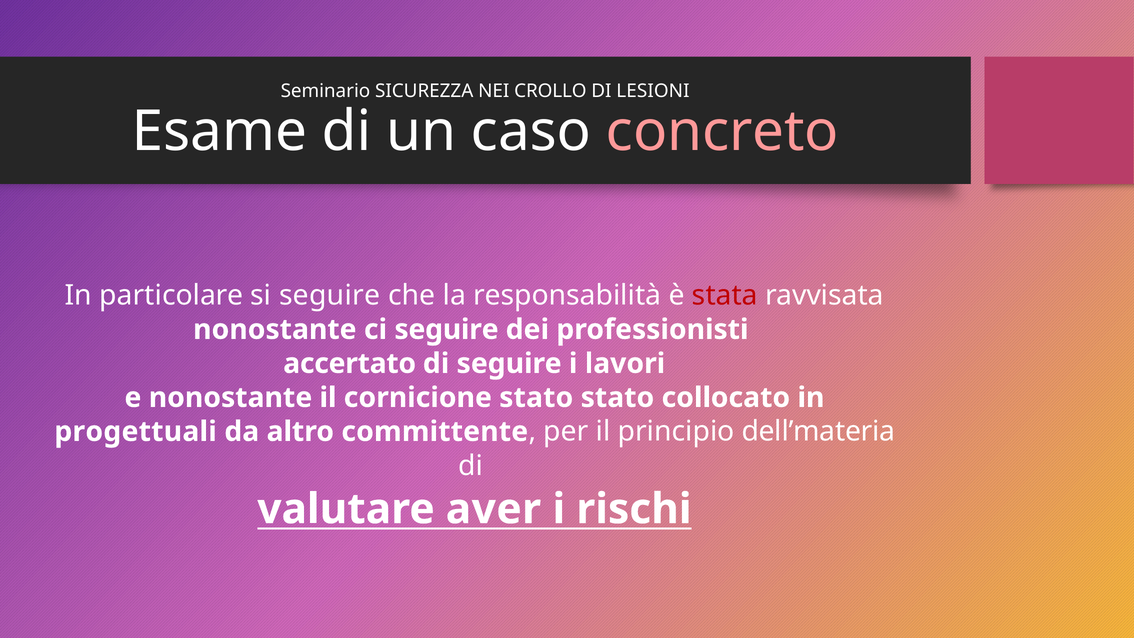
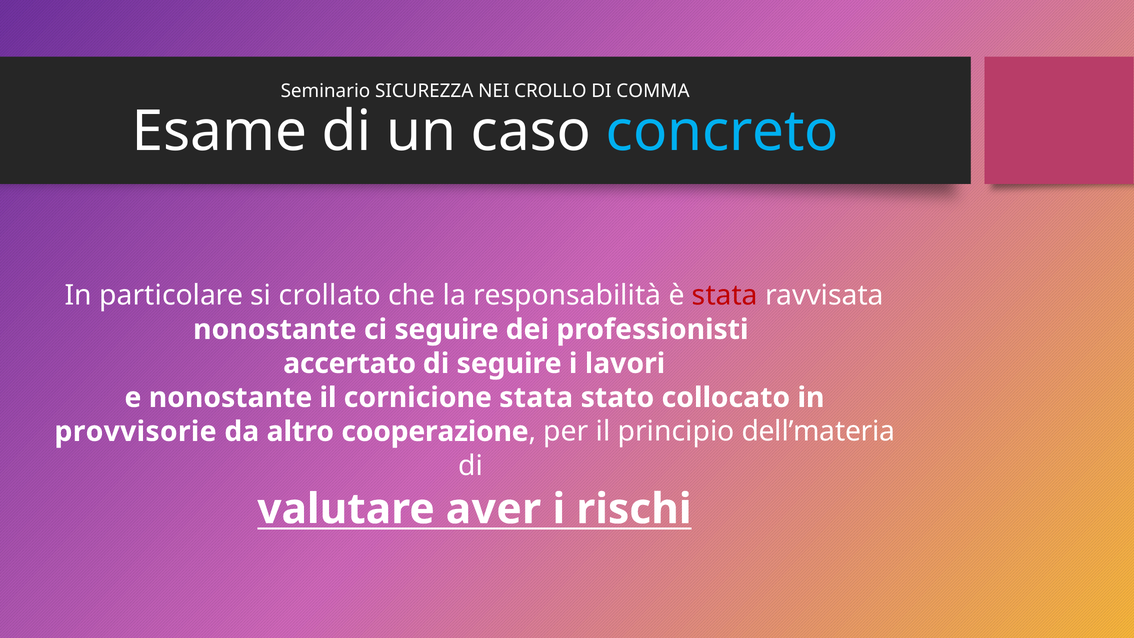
LESIONI: LESIONI -> COMMA
concreto colour: pink -> light blue
si seguire: seguire -> crollato
cornicione stato: stato -> stata
progettuali: progettuali -> provvisorie
committente: committente -> cooperazione
